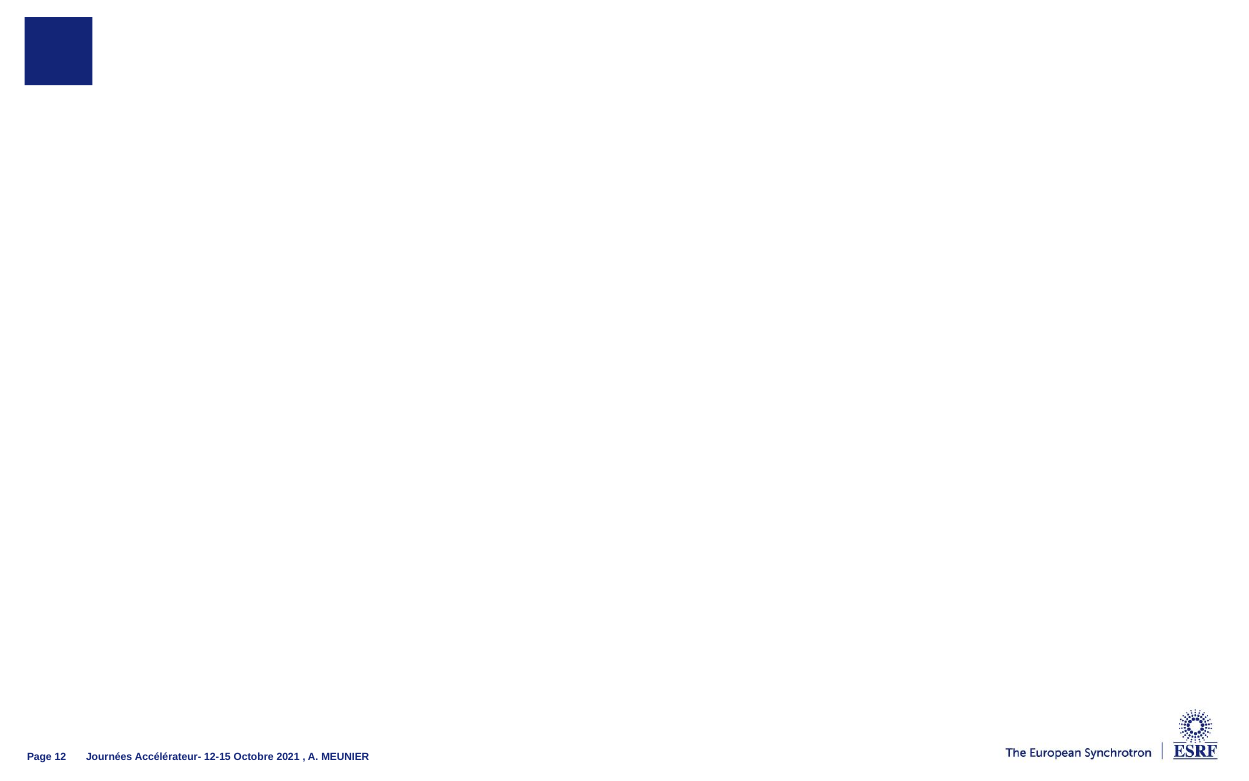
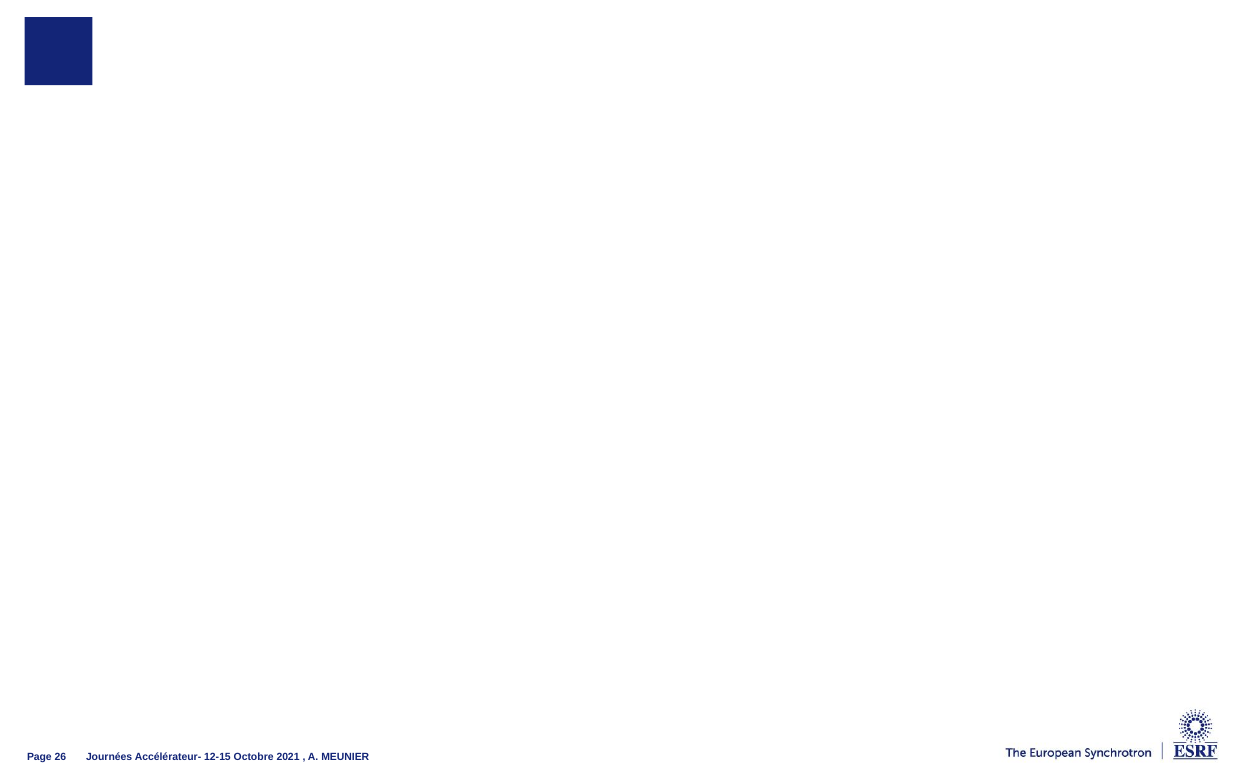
12: 12 -> 26
